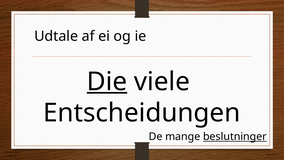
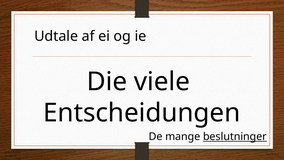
Die underline: present -> none
